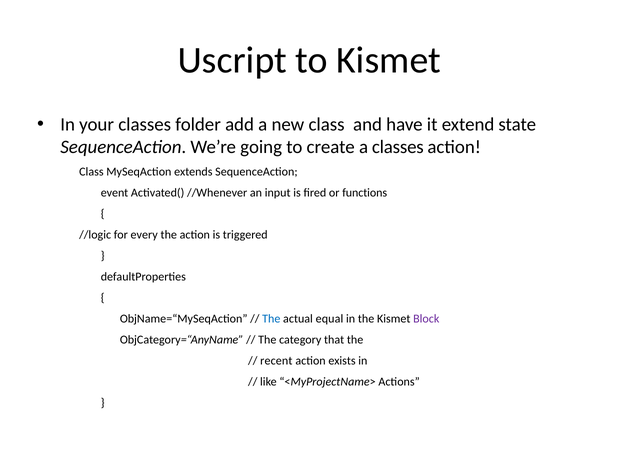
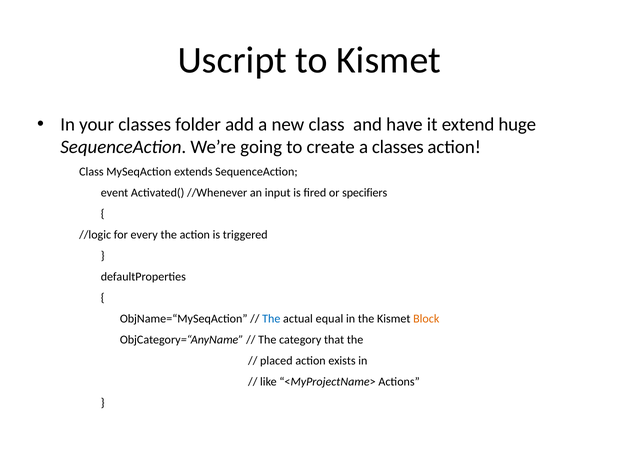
state: state -> huge
functions: functions -> specifiers
Block colour: purple -> orange
recent: recent -> placed
